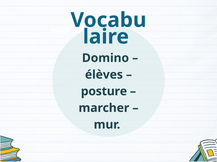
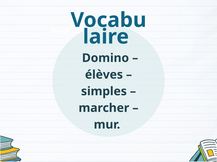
posture: posture -> simples
